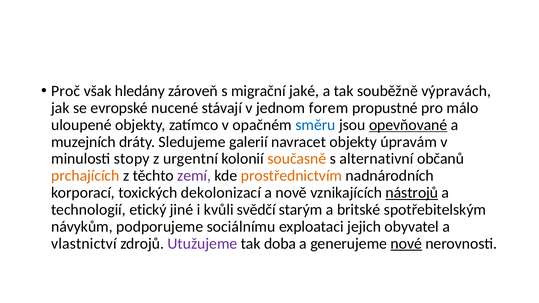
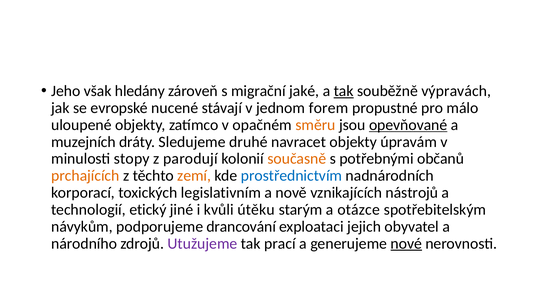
Proč: Proč -> Jeho
tak at (344, 91) underline: none -> present
směru colour: blue -> orange
galerií: galerií -> druhé
urgentní: urgentní -> parodují
alternativní: alternativní -> potřebnými
zemí colour: purple -> orange
prostřednictvím colour: orange -> blue
dekolonizací: dekolonizací -> legislativním
nástrojů underline: present -> none
svědčí: svědčí -> útěku
britské: britské -> otázce
sociálnímu: sociálnímu -> drancování
vlastnictví: vlastnictví -> národního
doba: doba -> prací
